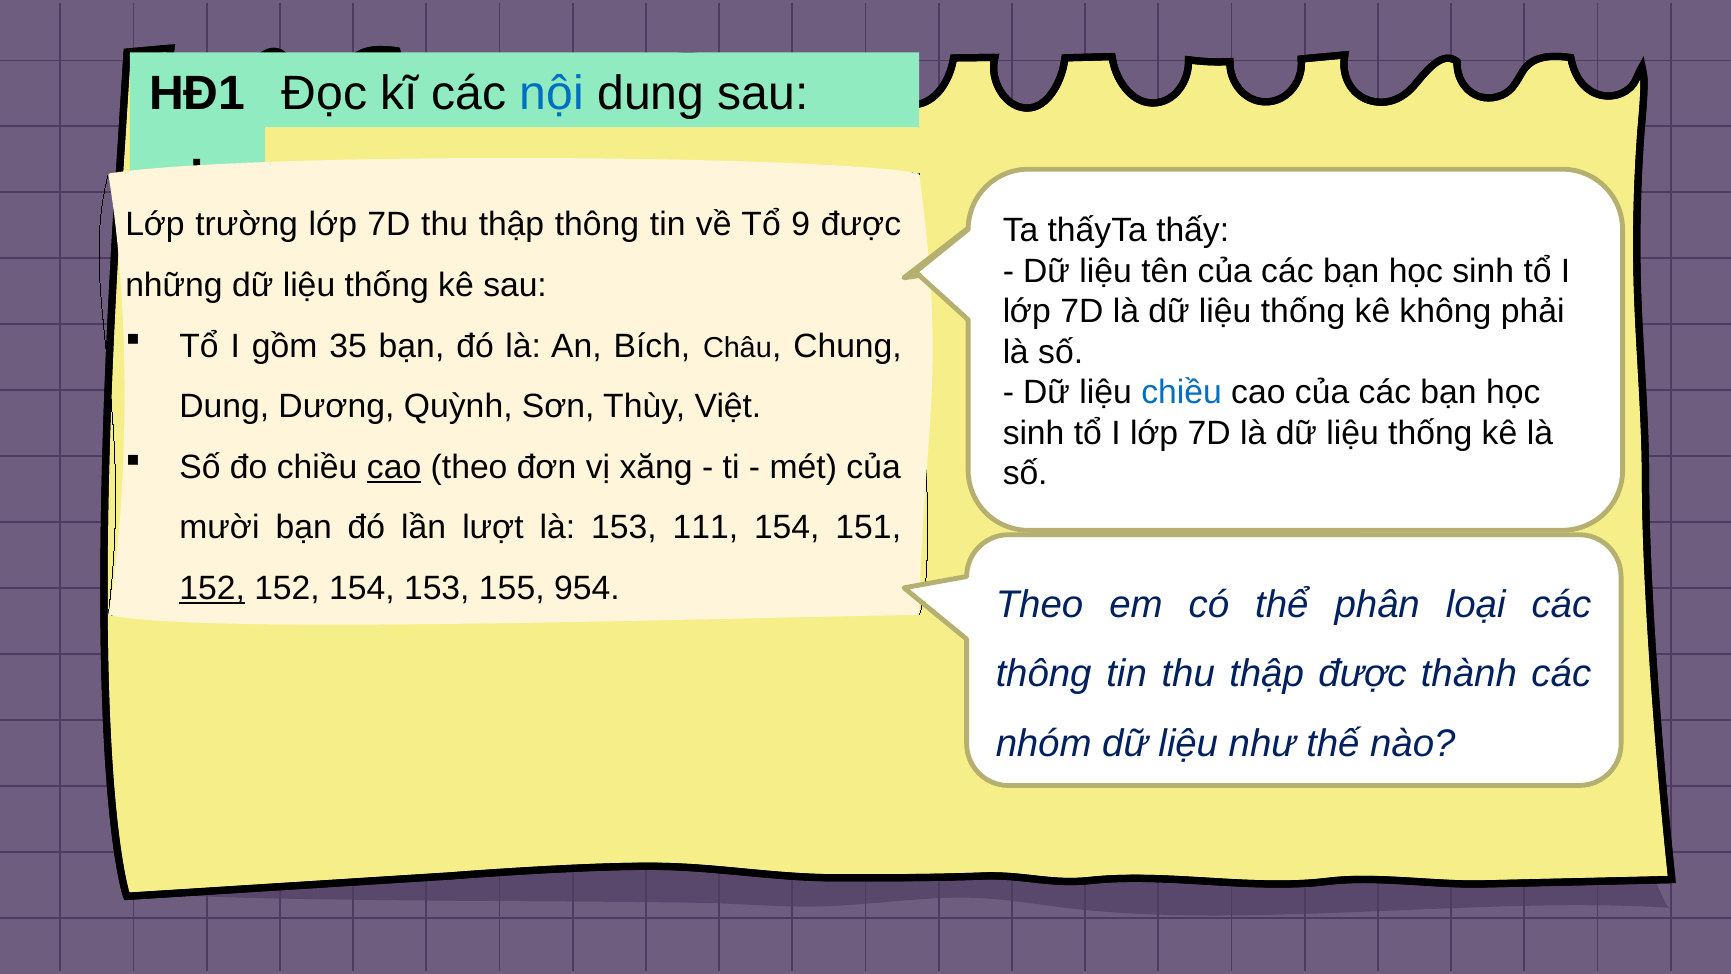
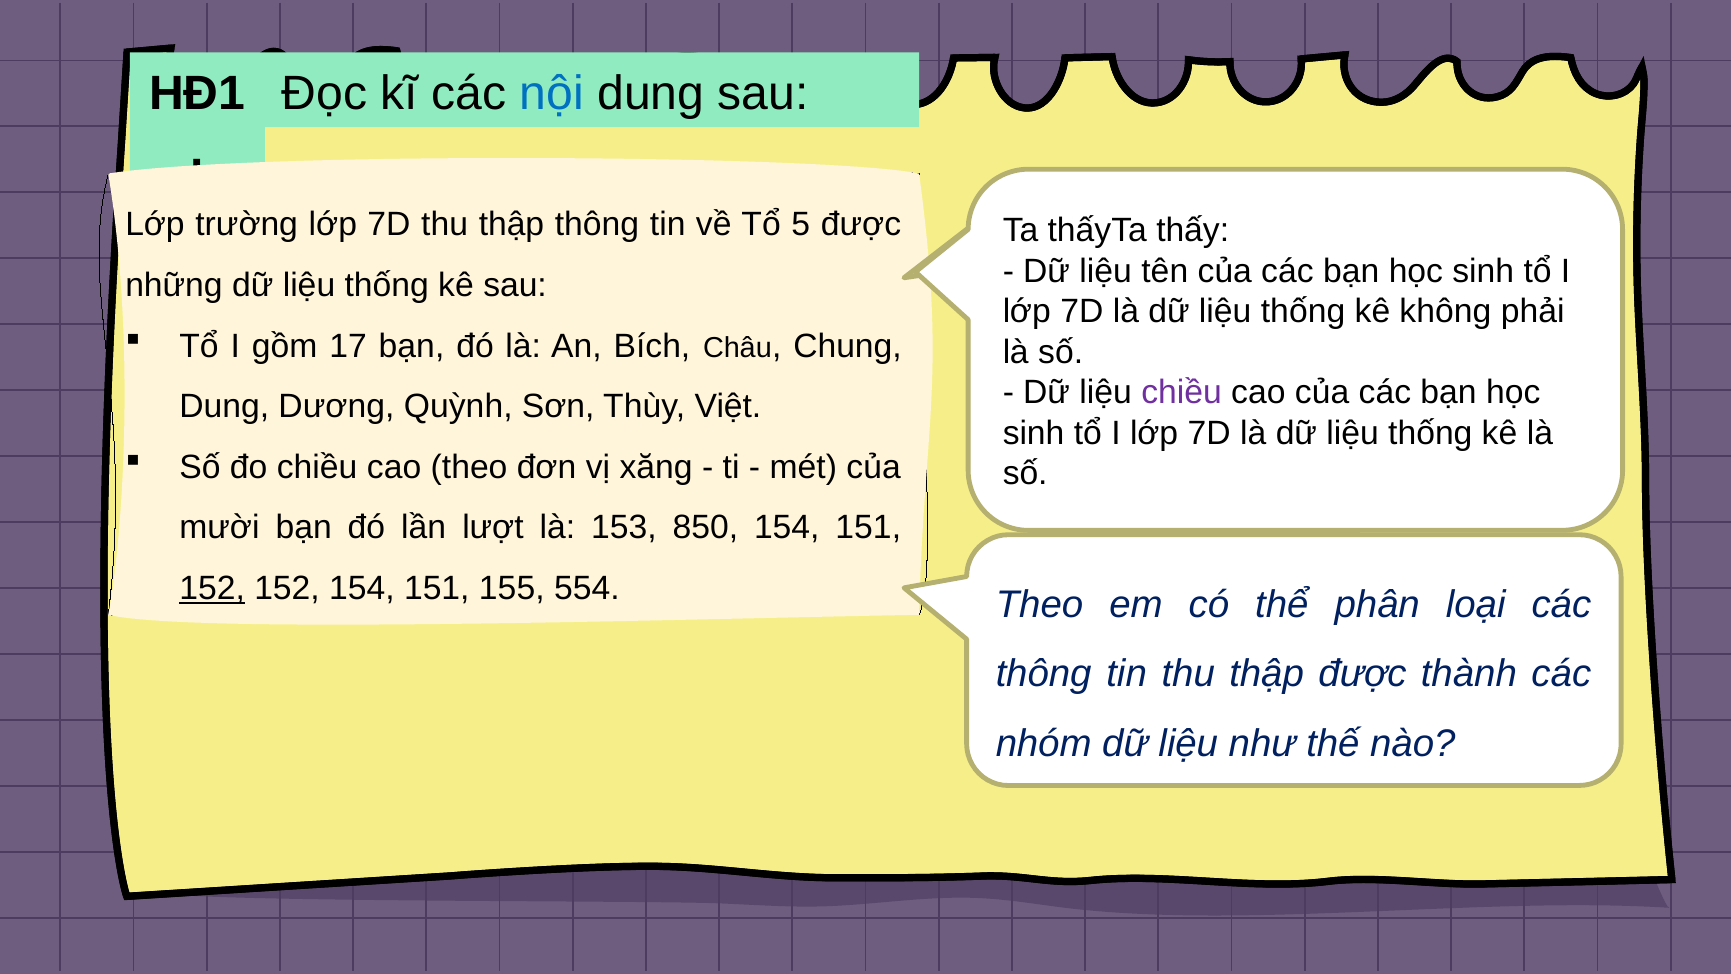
9: 9 -> 5
35: 35 -> 17
chiều at (1182, 392) colour: blue -> purple
cao at (394, 467) underline: present -> none
111: 111 -> 850
152 154 153: 153 -> 151
954: 954 -> 554
